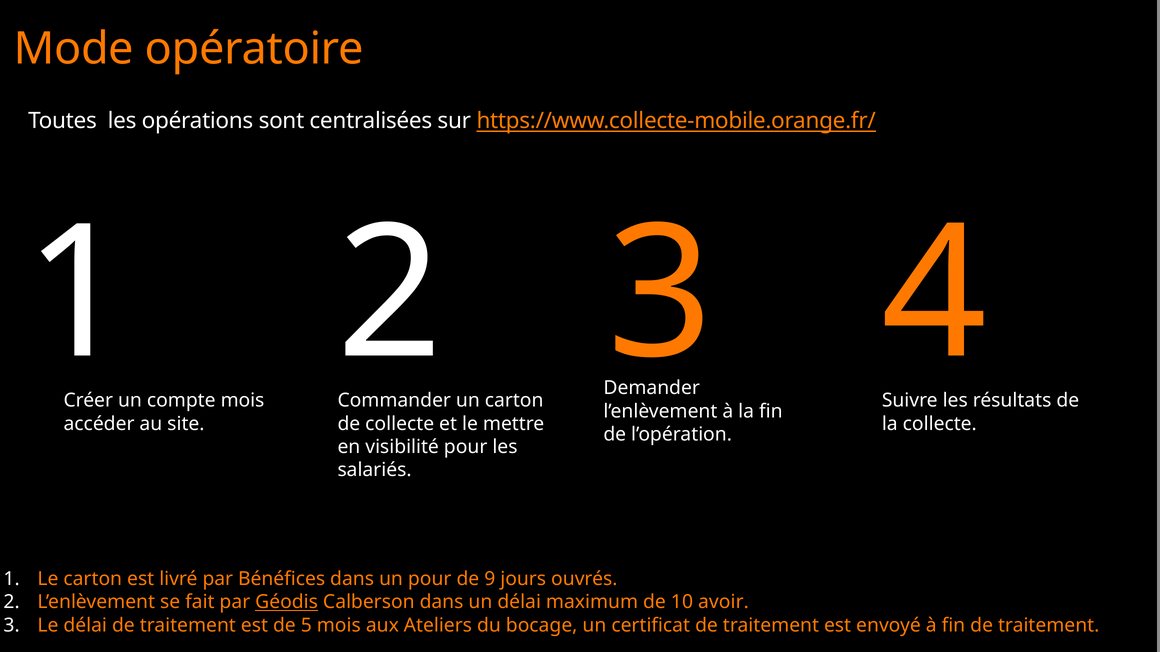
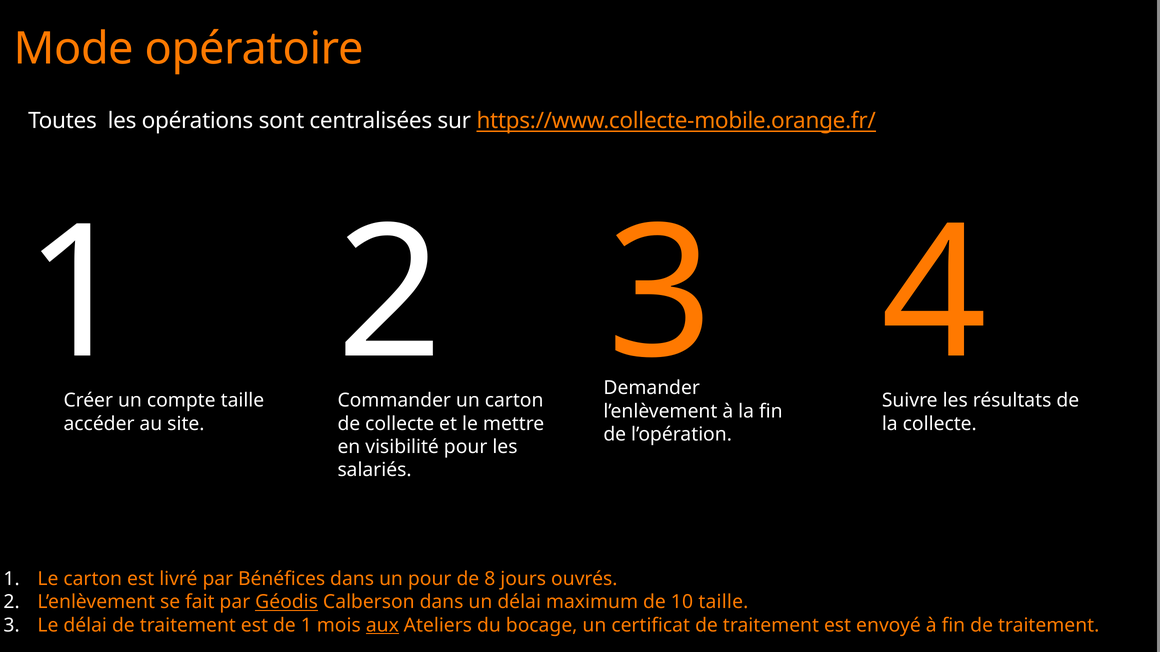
compte mois: mois -> taille
9: 9 -> 8
10 avoir: avoir -> taille
de 5: 5 -> 1
aux underline: none -> present
